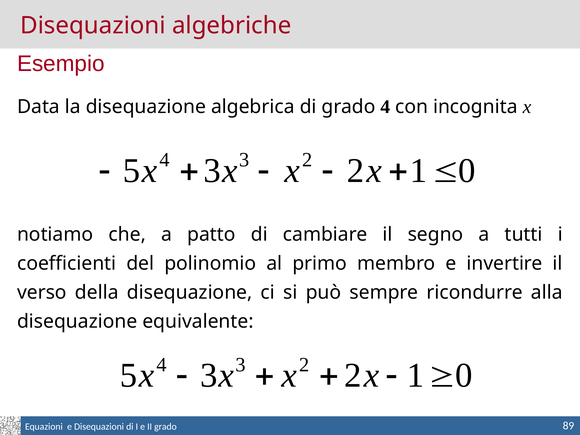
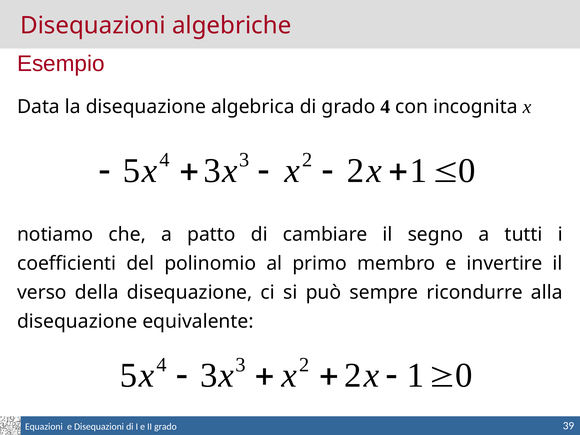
89: 89 -> 39
